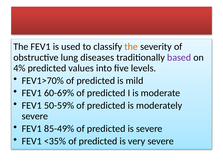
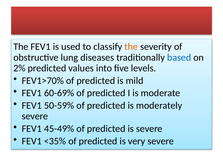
based colour: purple -> blue
4%: 4% -> 2%
85-49%: 85-49% -> 45-49%
